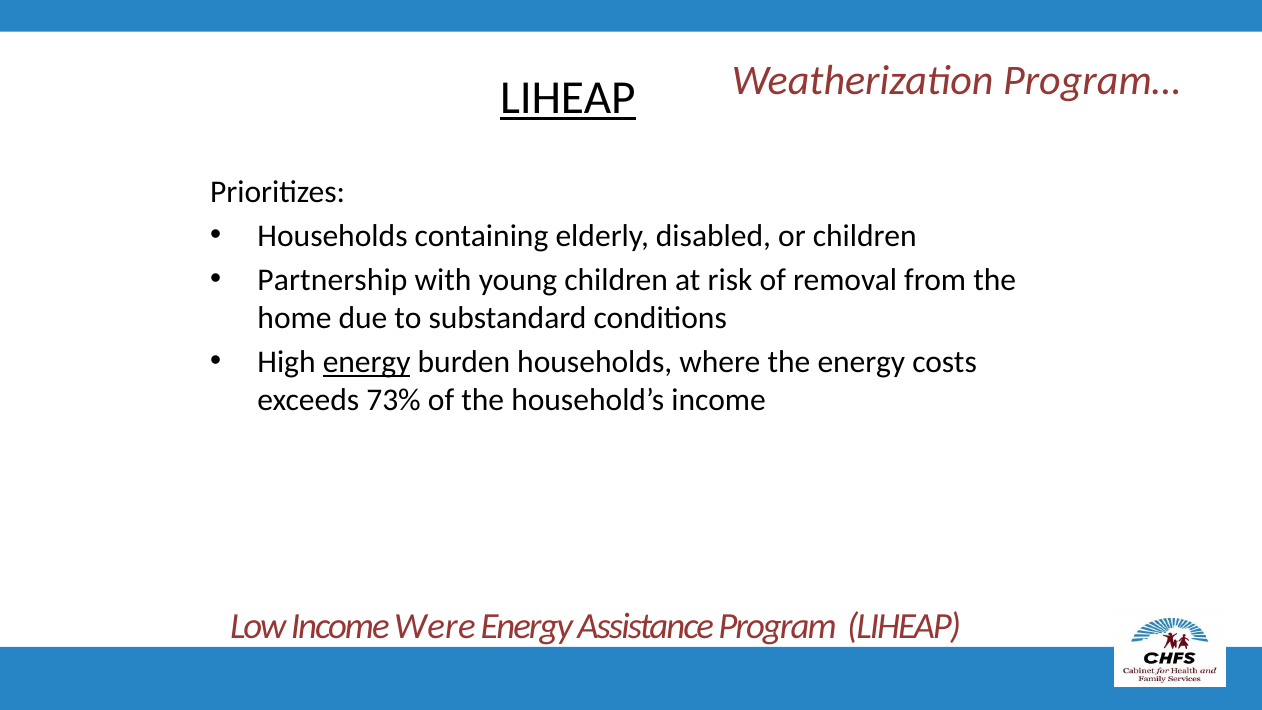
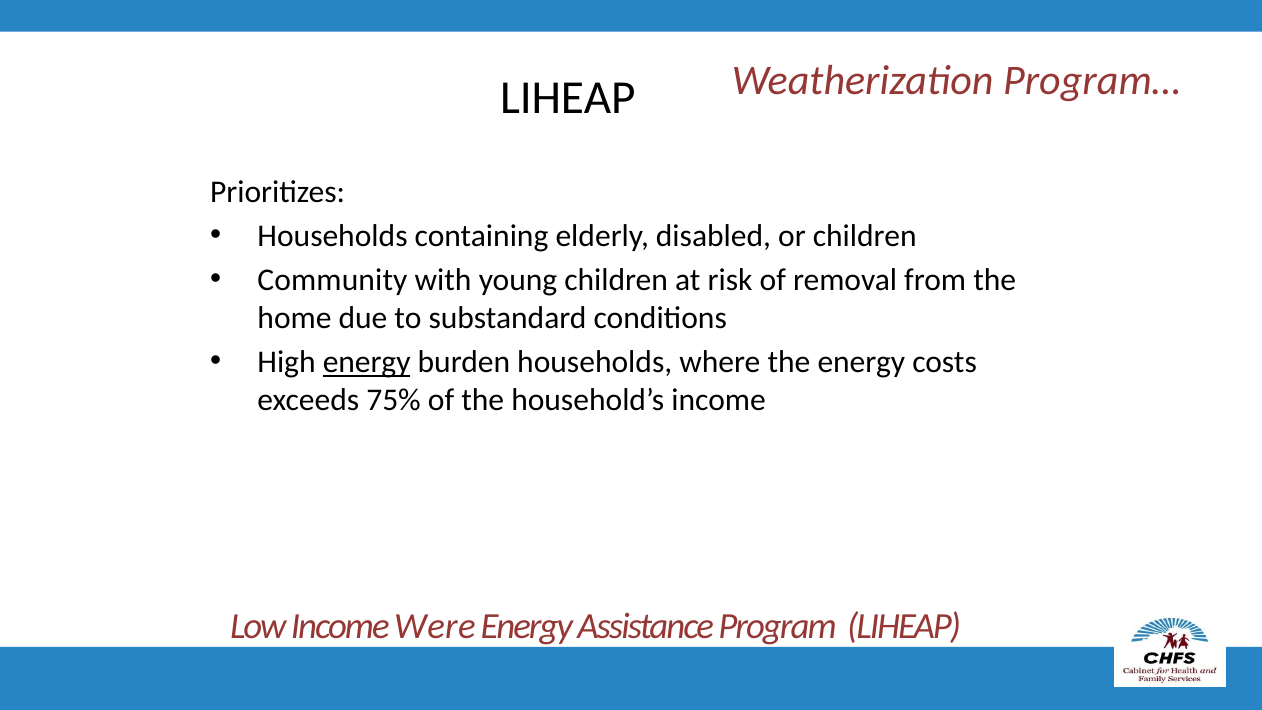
LIHEAP at (568, 98) underline: present -> none
Partnership: Partnership -> Community
73%: 73% -> 75%
